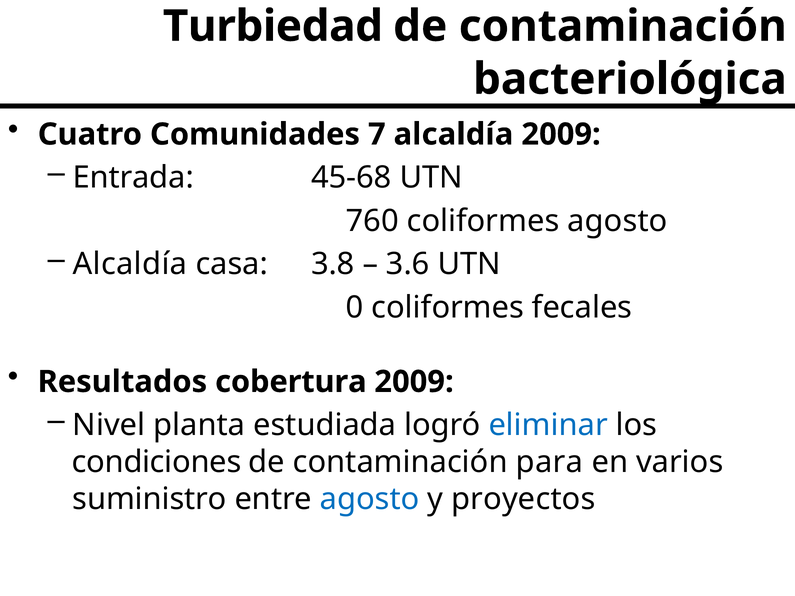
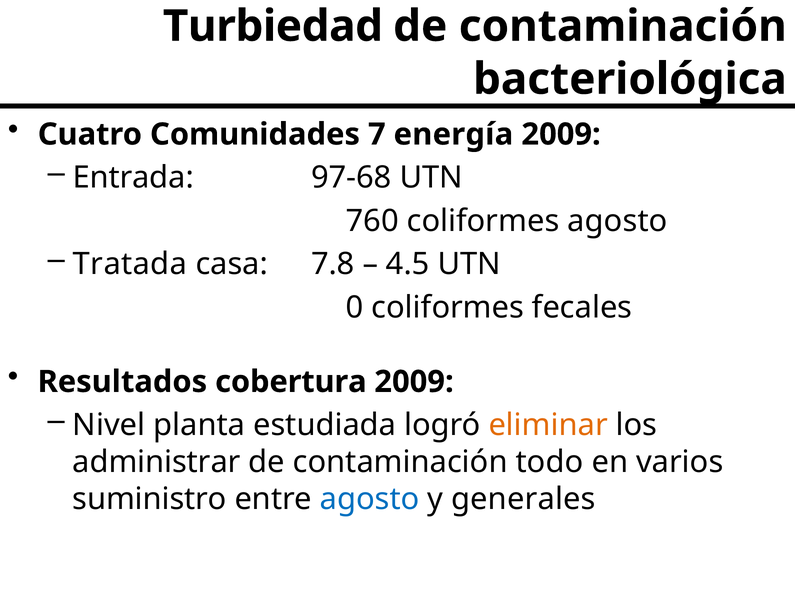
7 alcaldía: alcaldía -> energía
45-68: 45-68 -> 97-68
Alcaldía at (130, 264): Alcaldía -> Tratada
3.8: 3.8 -> 7.8
3.6: 3.6 -> 4.5
eliminar colour: blue -> orange
condiciones: condiciones -> administrar
para: para -> todo
proyectos: proyectos -> generales
